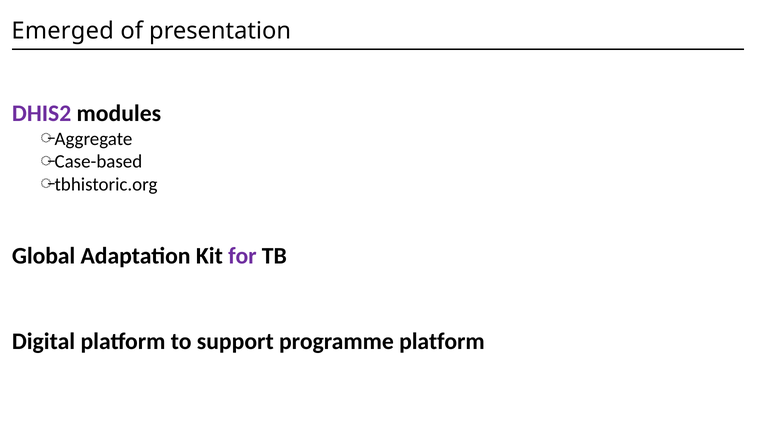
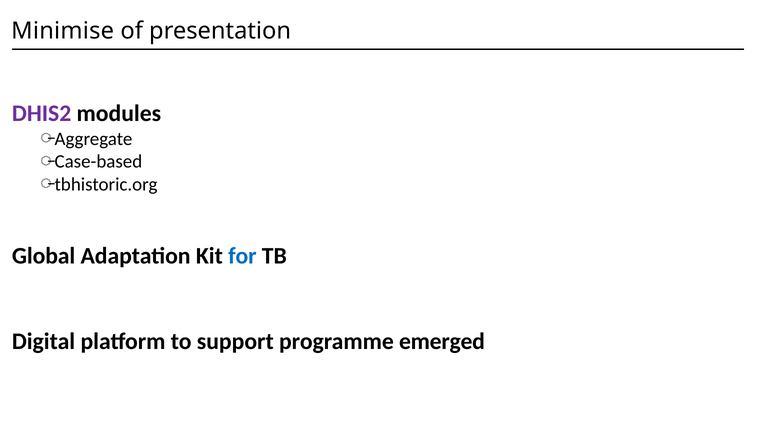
Emerged: Emerged -> Minimise
for colour: purple -> blue
programme platform: platform -> emerged
